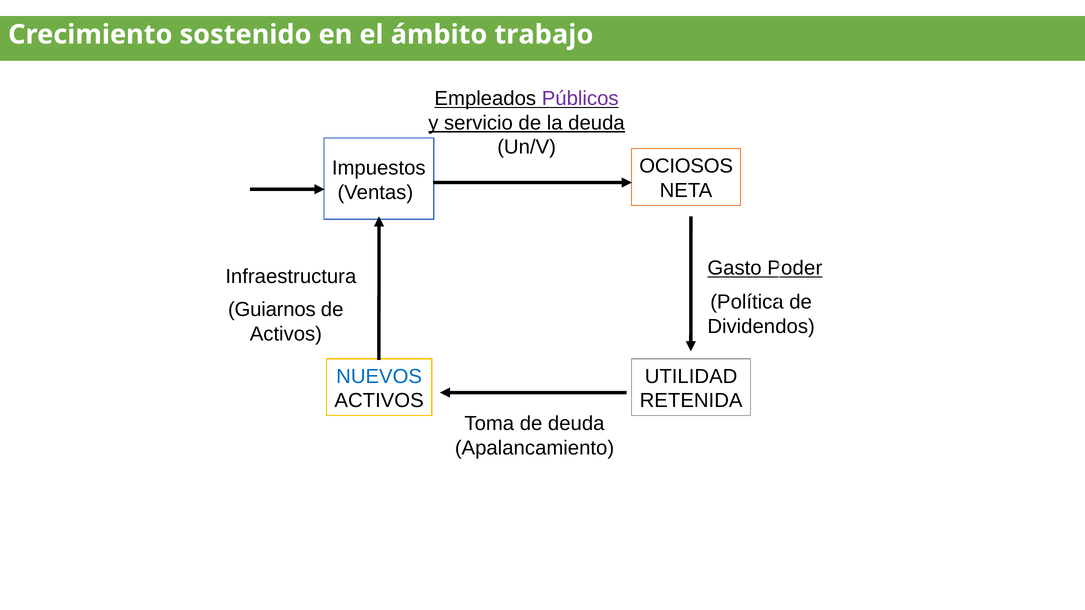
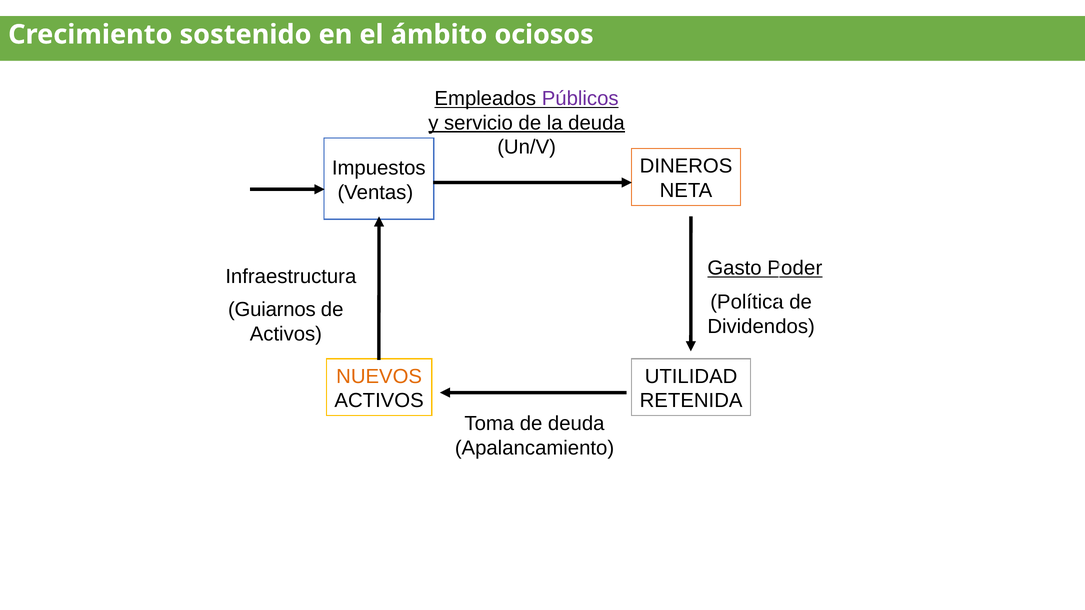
trabajo: trabajo -> ociosos
OCIOSOS: OCIOSOS -> DINEROS
NUEVOS colour: blue -> orange
